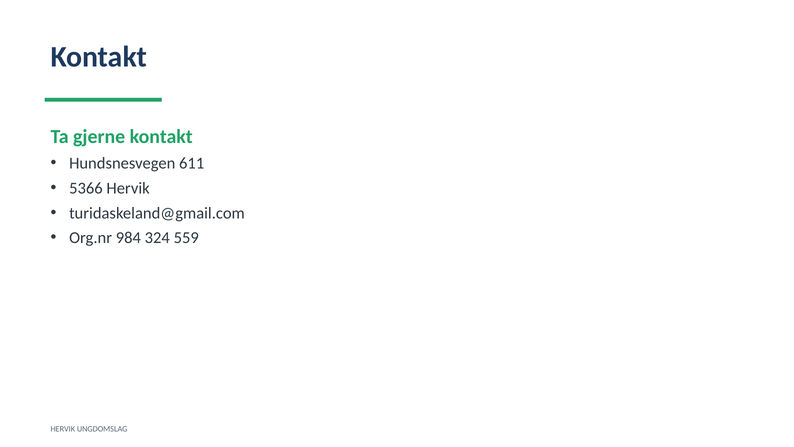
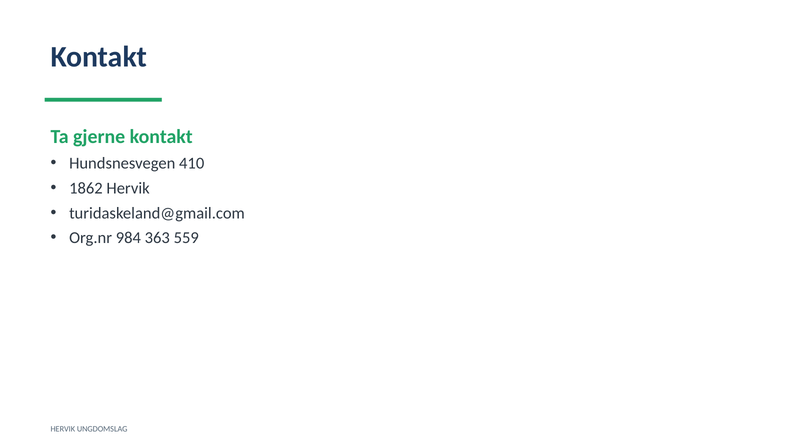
611: 611 -> 410
5366: 5366 -> 1862
324: 324 -> 363
